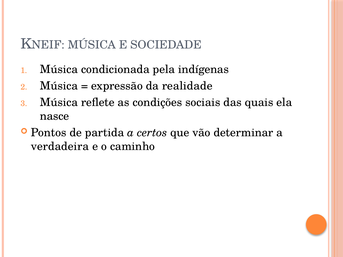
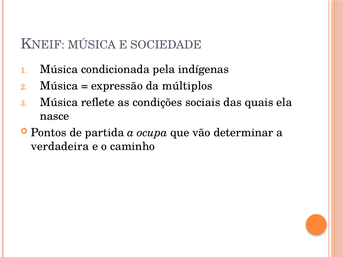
realidade: realidade -> múltiplos
certos: certos -> ocupa
